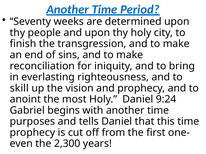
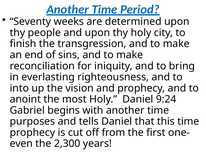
skill: skill -> into
